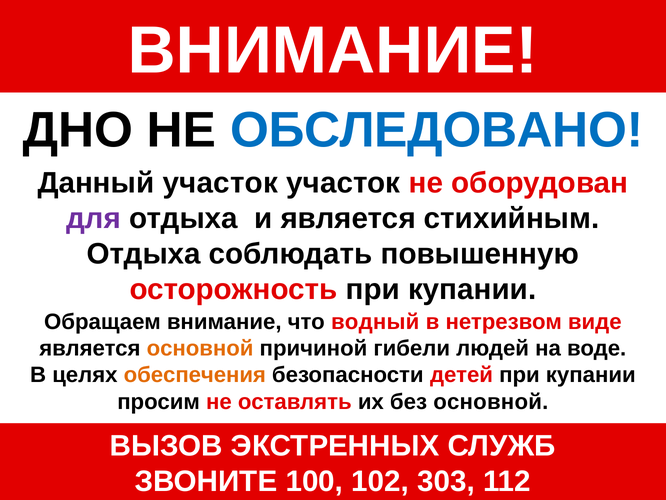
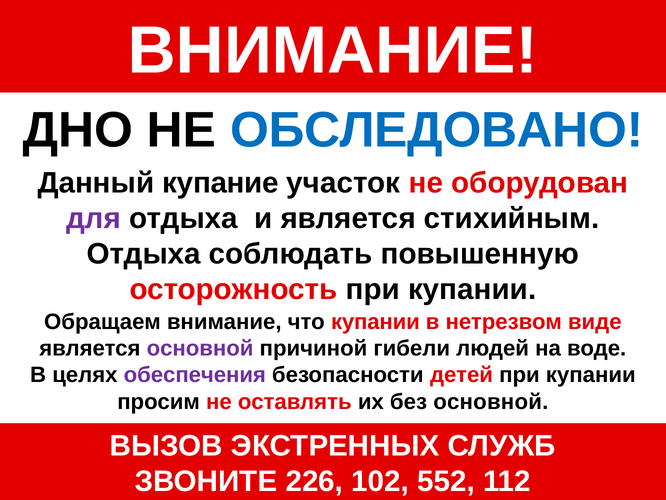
Данный участок: участок -> купание
что водный: водный -> купании
основной at (200, 348) colour: orange -> purple
обеспечения colour: orange -> purple
100: 100 -> 226
303: 303 -> 552
